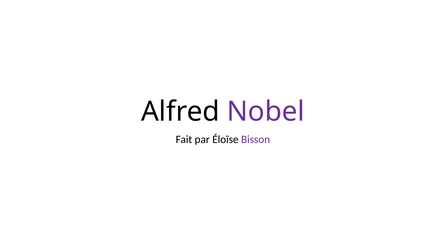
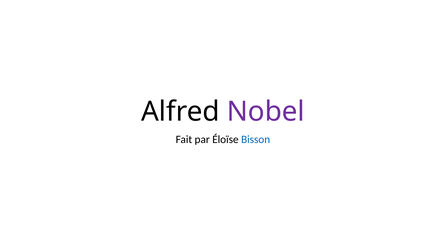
Bisson colour: purple -> blue
